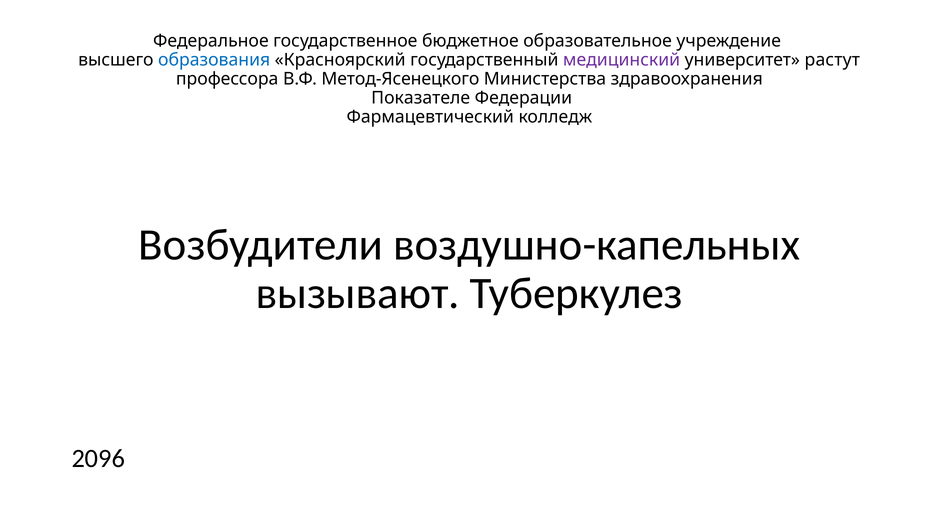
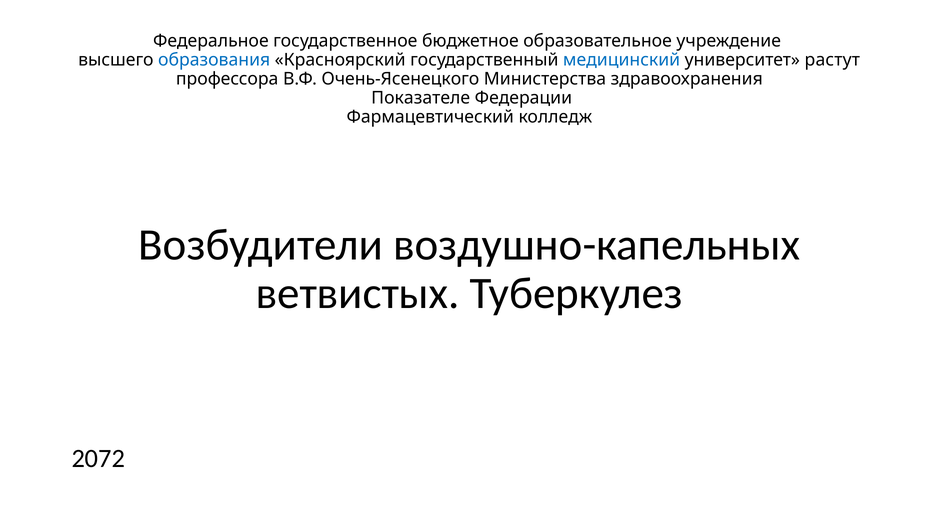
медицинский colour: purple -> blue
Метод-Ясенецкого: Метод-Ясенецкого -> Очень-Ясенецкого
вызывают: вызывают -> ветвистых
2096: 2096 -> 2072
